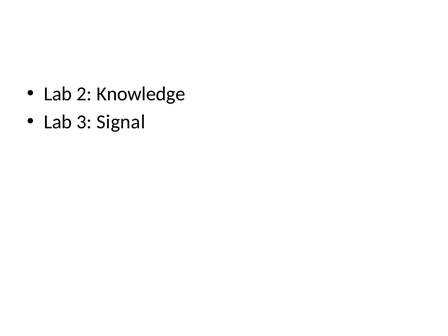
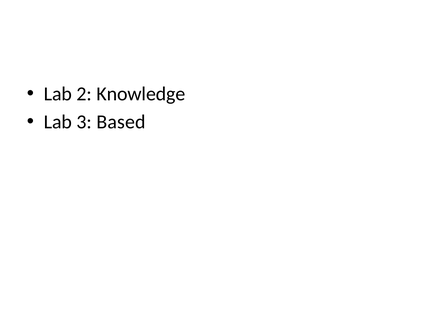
Signal: Signal -> Based
